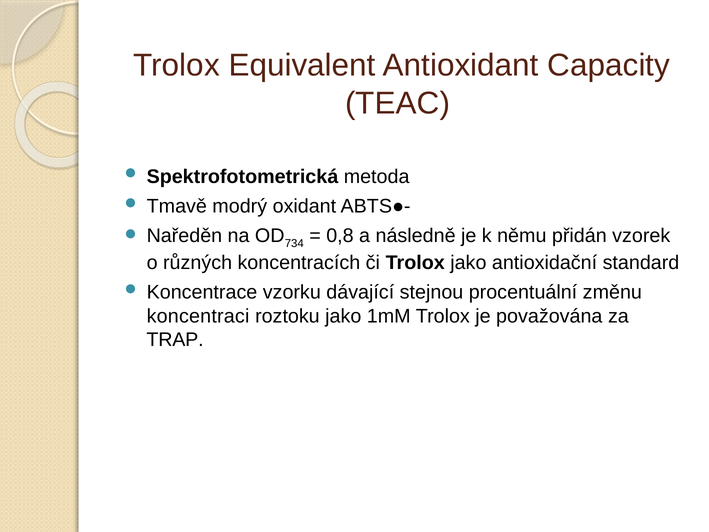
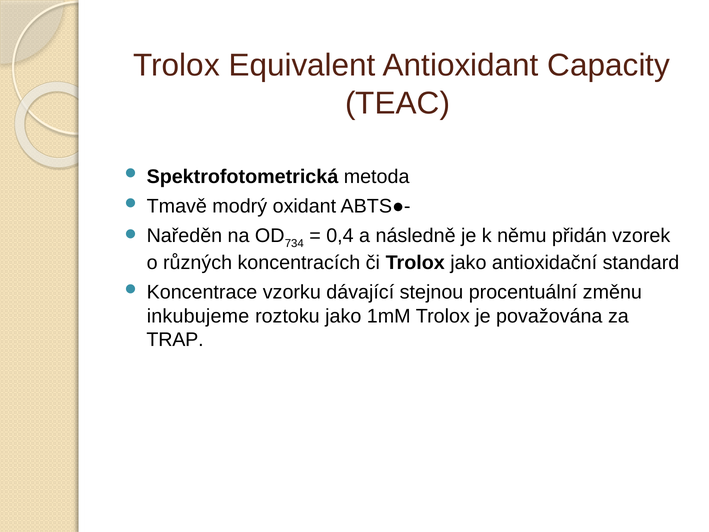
0,8: 0,8 -> 0,4
koncentraci: koncentraci -> inkubujeme
